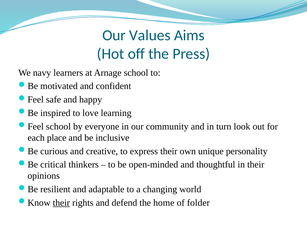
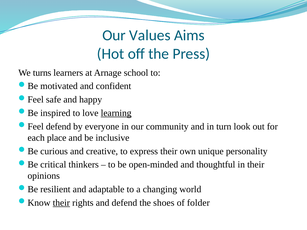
navy: navy -> turns
learning underline: none -> present
school at (58, 127): school -> defend
home: home -> shoes
